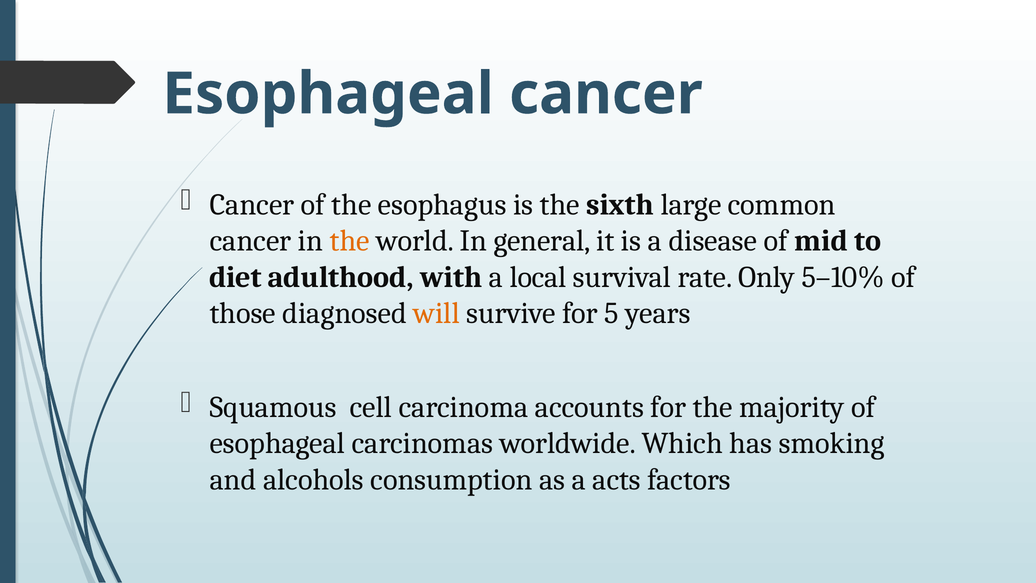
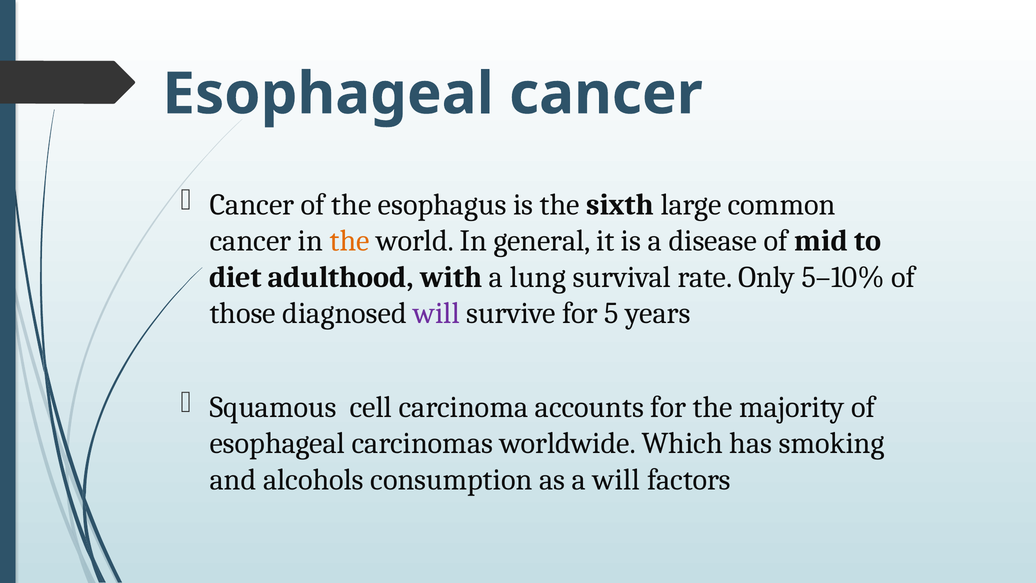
local: local -> lung
will at (437, 313) colour: orange -> purple
a acts: acts -> will
